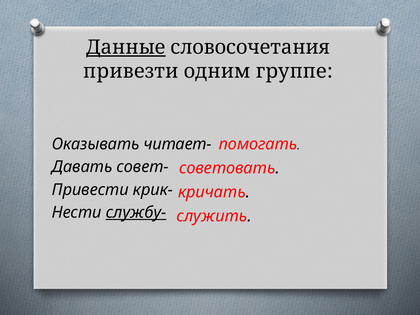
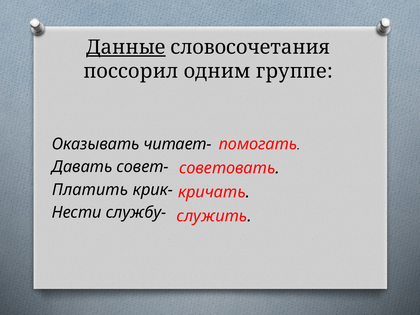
привезти: привезти -> поссорил
Привести: Привести -> Платить
службу- underline: present -> none
